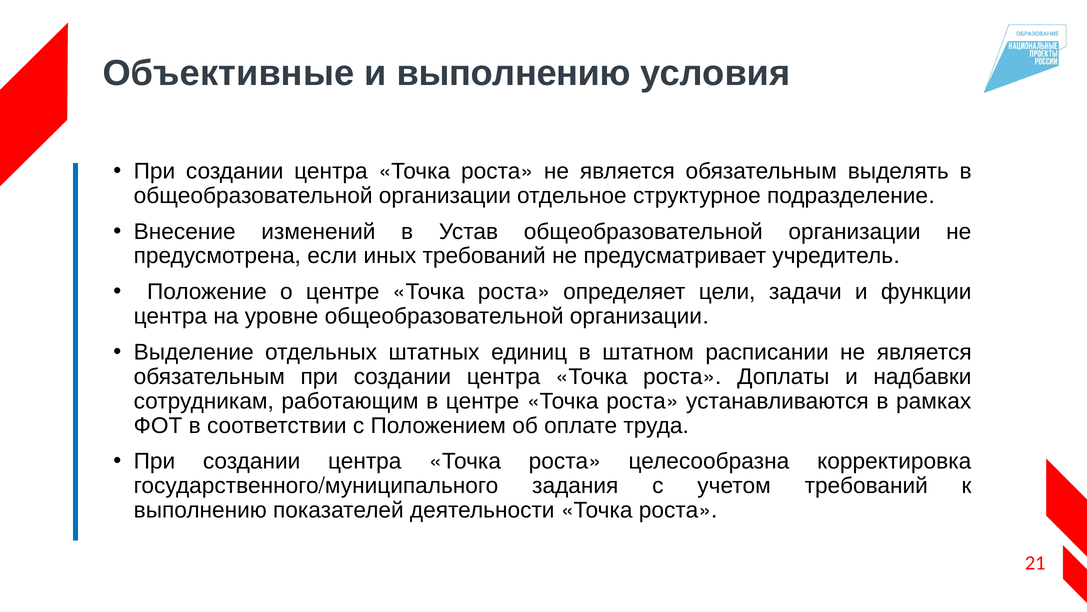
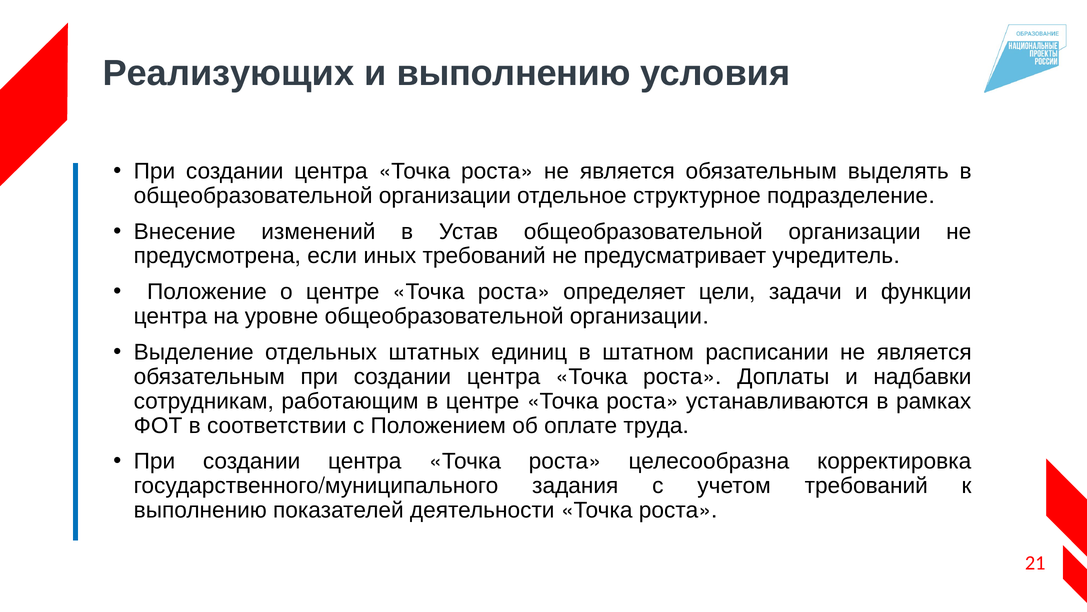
Объективные: Объективные -> Реализующих
